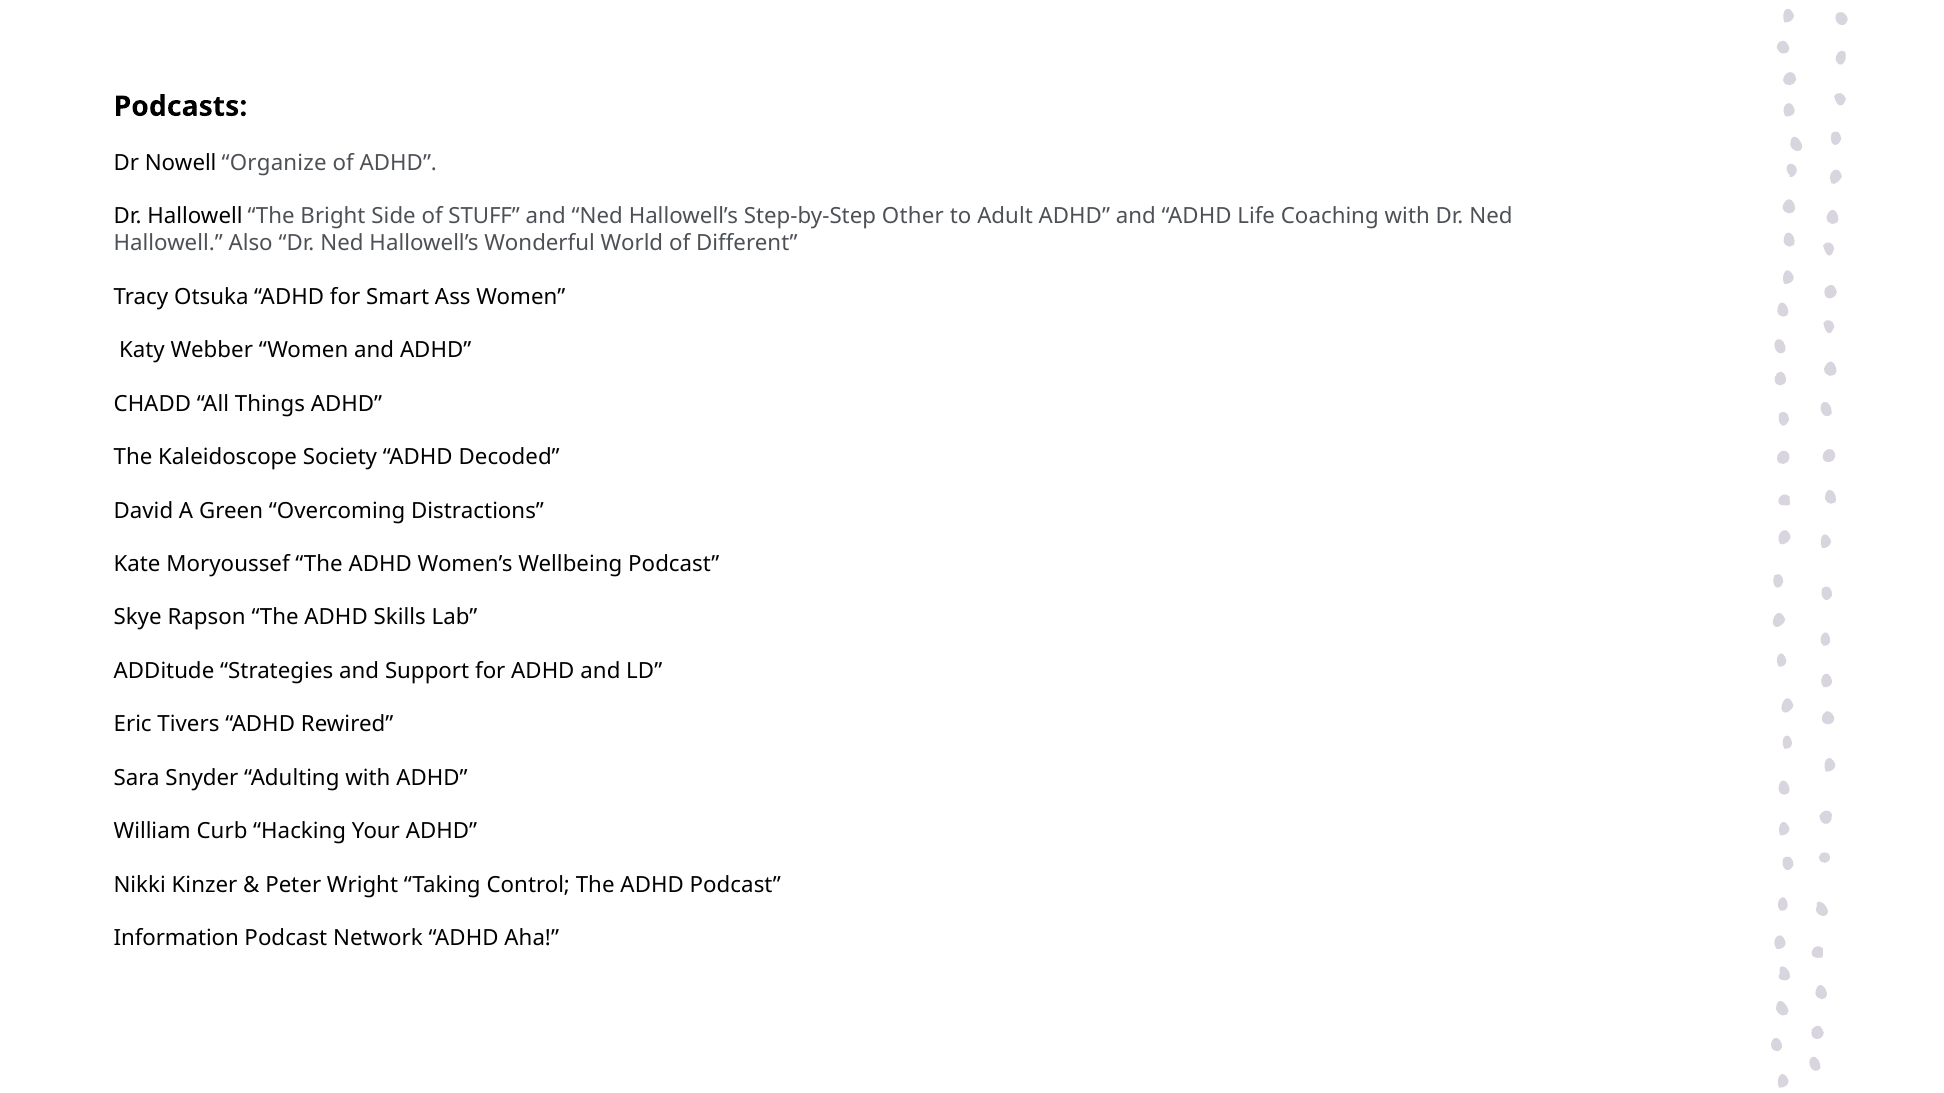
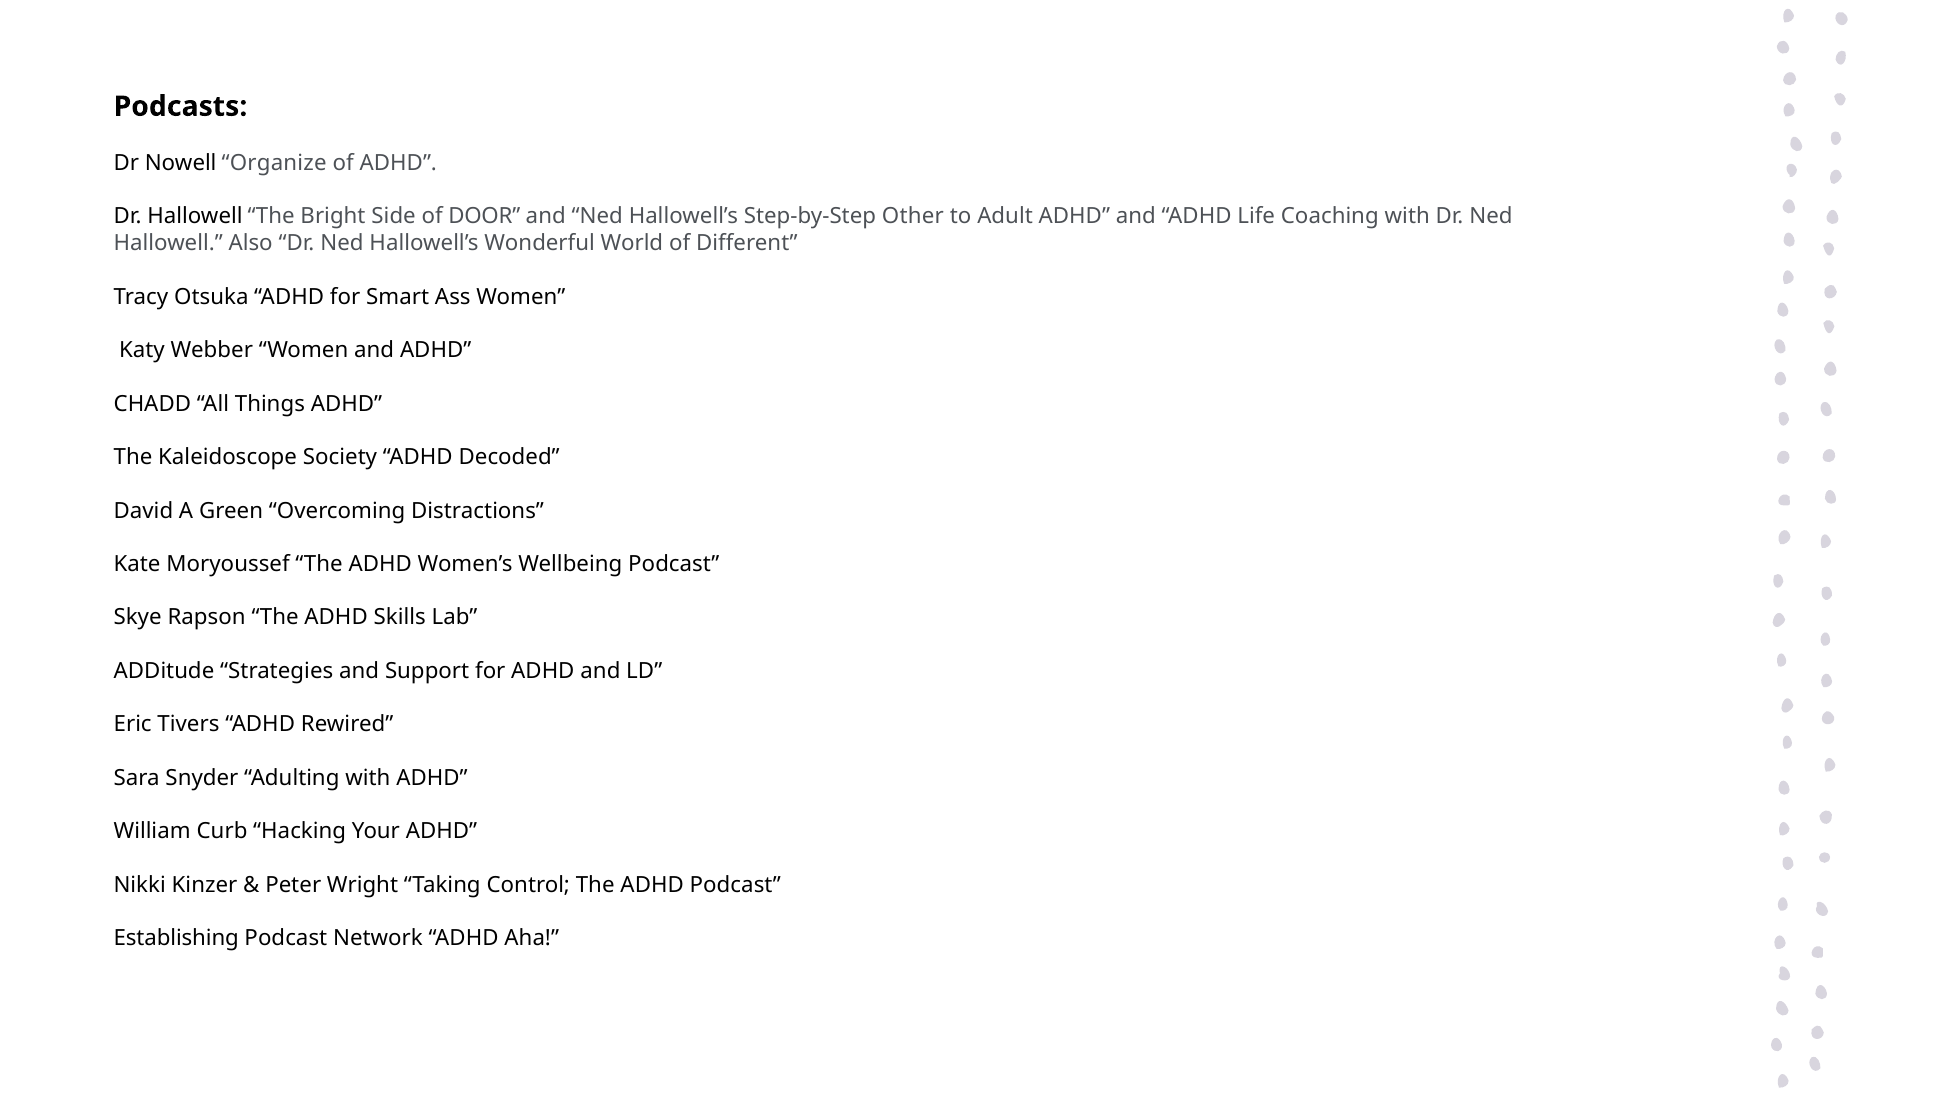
STUFF: STUFF -> DOOR
Information: Information -> Establishing
